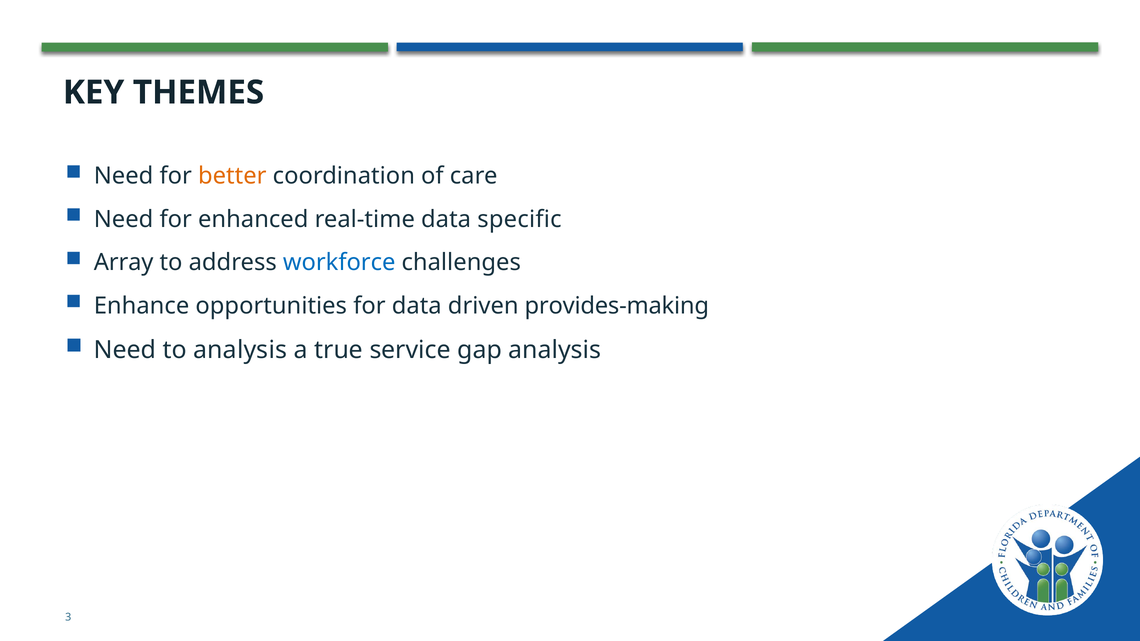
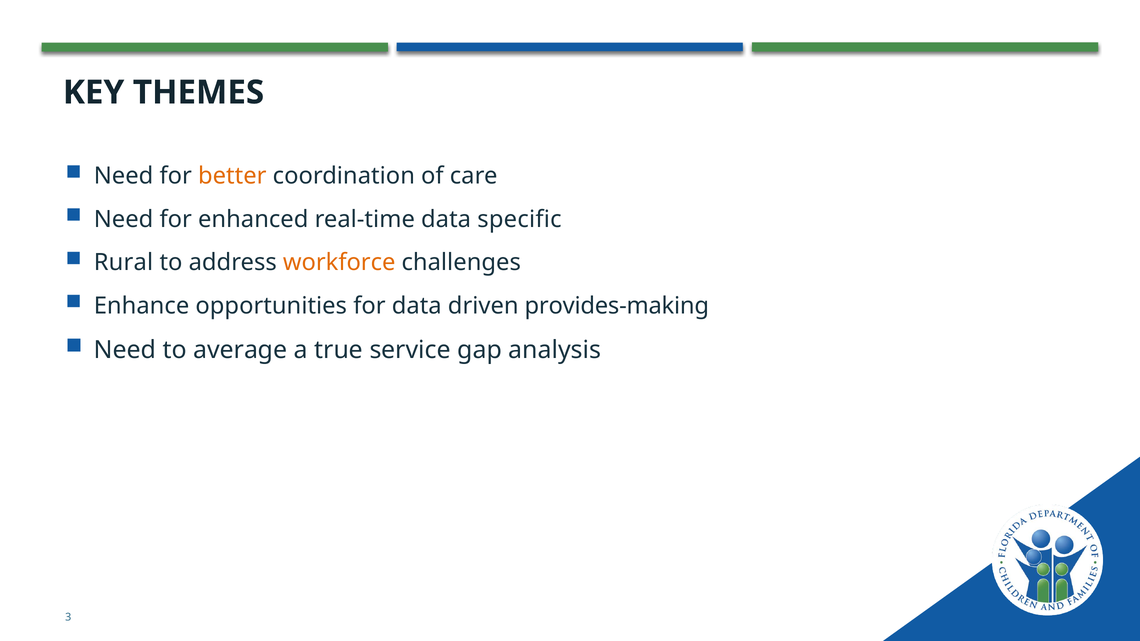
Array: Array -> Rural
workforce colour: blue -> orange
to analysis: analysis -> average
